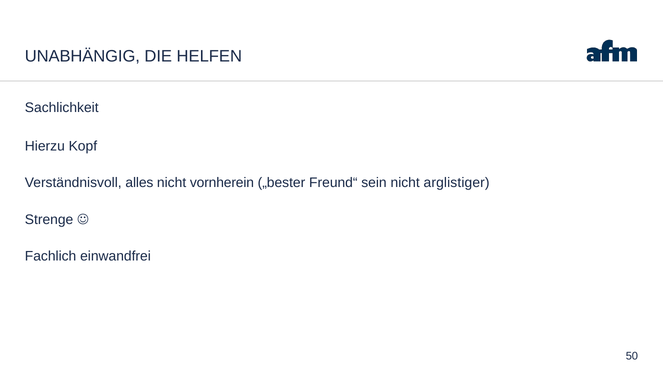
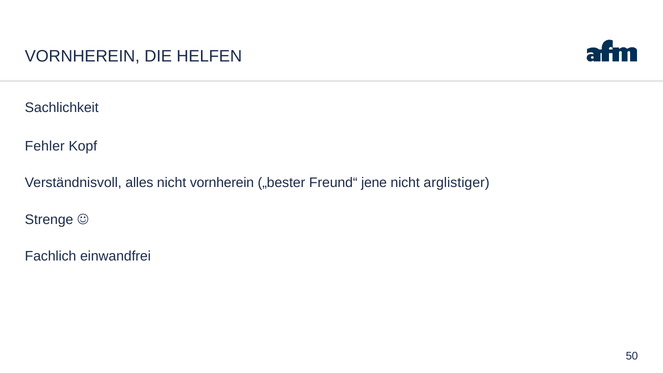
UNABHÄNGIG at (82, 56): UNABHÄNGIG -> VORNHEREIN
Hierzu: Hierzu -> Fehler
sein: sein -> jene
